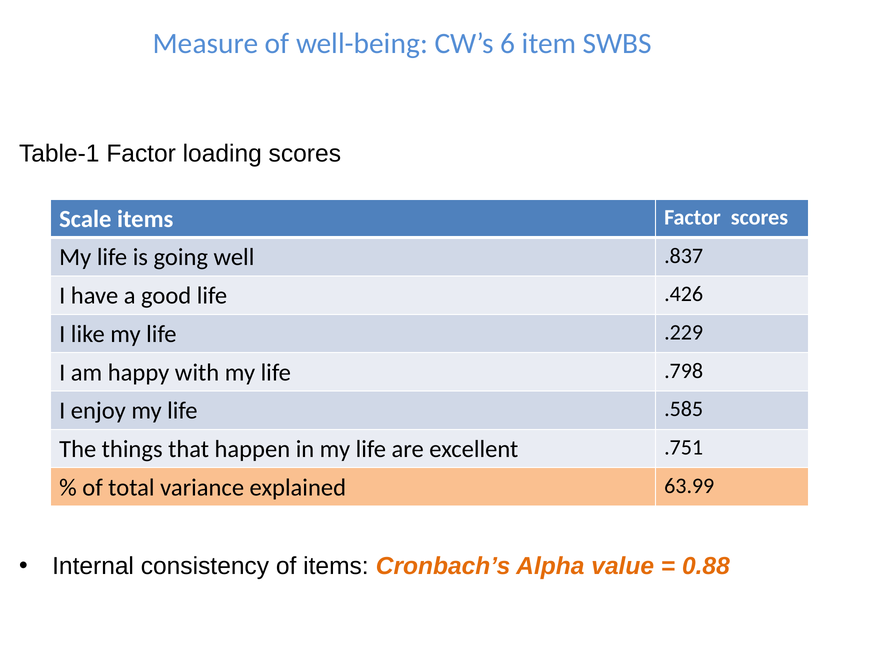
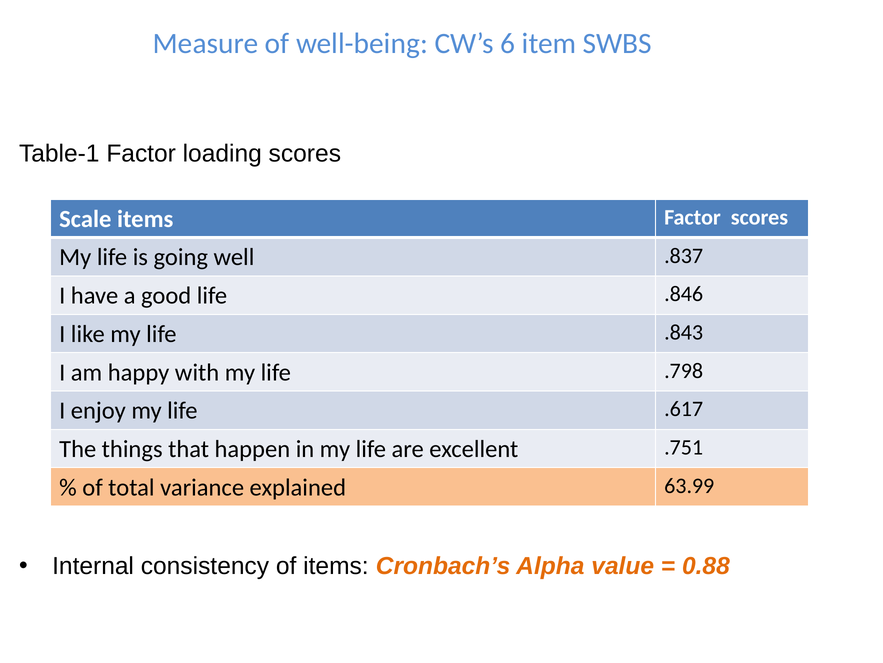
.426: .426 -> .846
.229: .229 -> .843
.585: .585 -> .617
